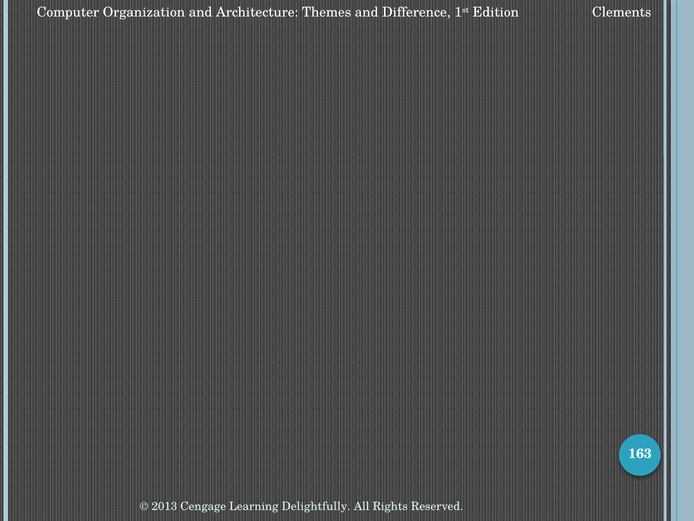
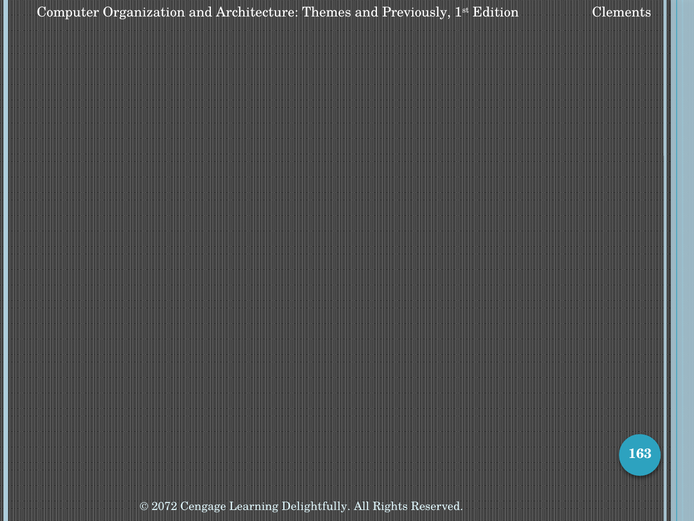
Difference: Difference -> Previously
2013: 2013 -> 2072
